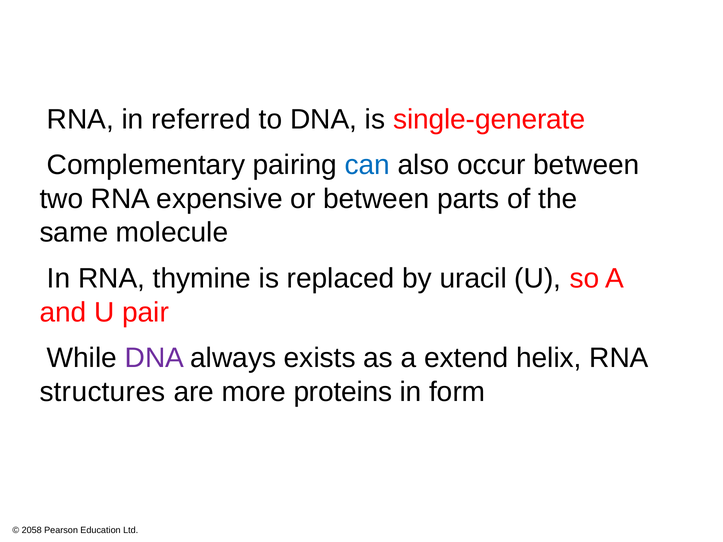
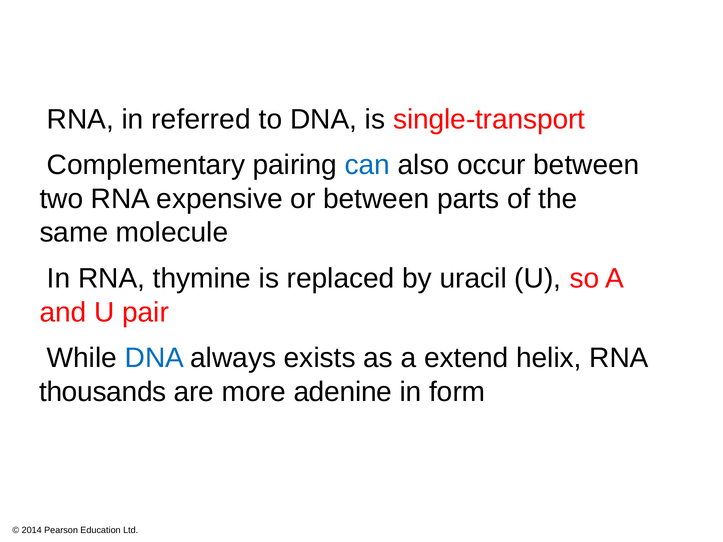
single-generate: single-generate -> single-transport
DNA at (154, 358) colour: purple -> blue
structures: structures -> thousands
proteins: proteins -> adenine
2058: 2058 -> 2014
